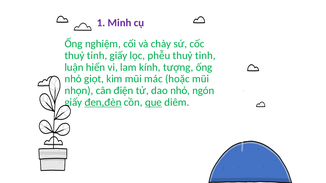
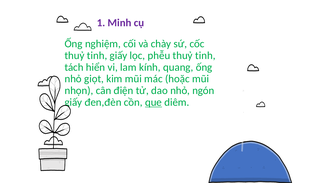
luận: luận -> tách
tượng: tượng -> quang
đen,đèn underline: present -> none
